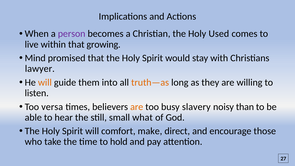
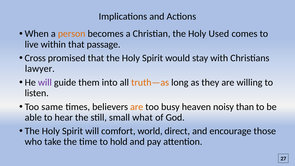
person colour: purple -> orange
growing: growing -> passage
Mind: Mind -> Cross
will at (45, 82) colour: orange -> purple
versa: versa -> same
slavery: slavery -> heaven
make: make -> world
